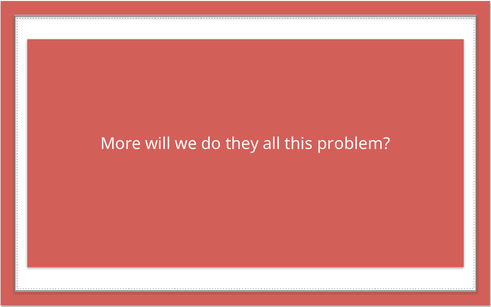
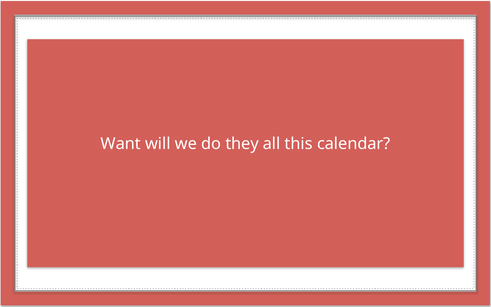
More: More -> Want
problem: problem -> calendar
